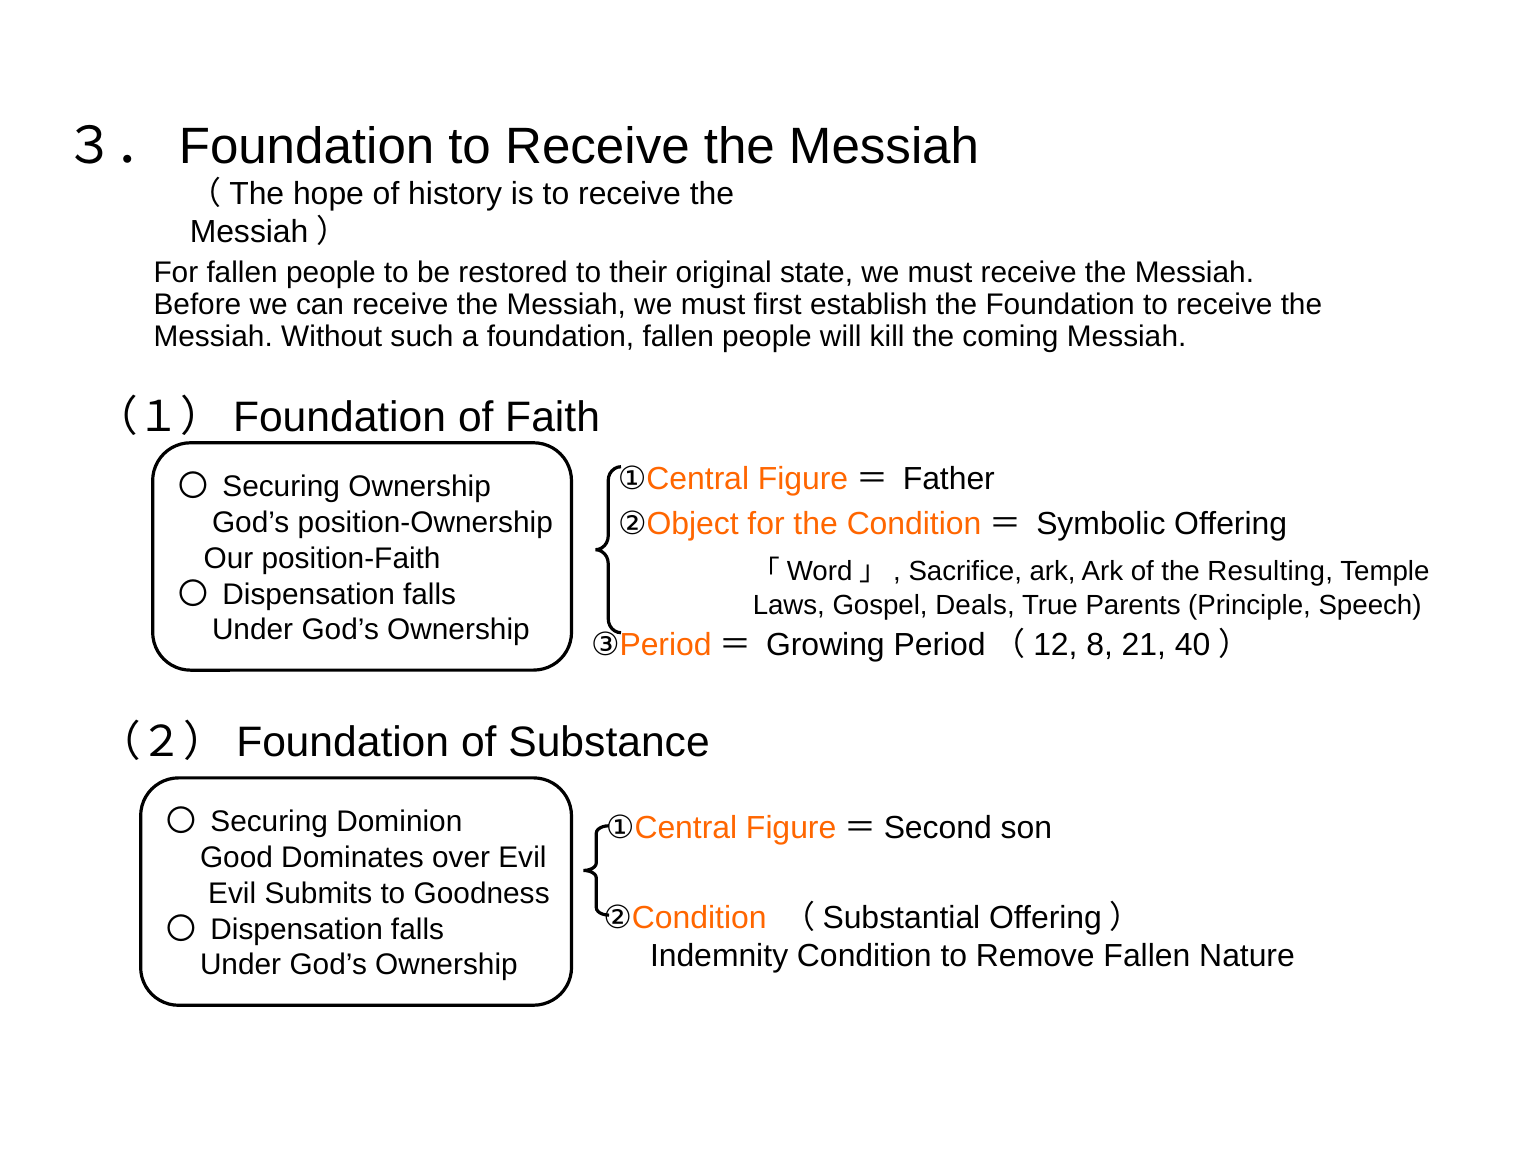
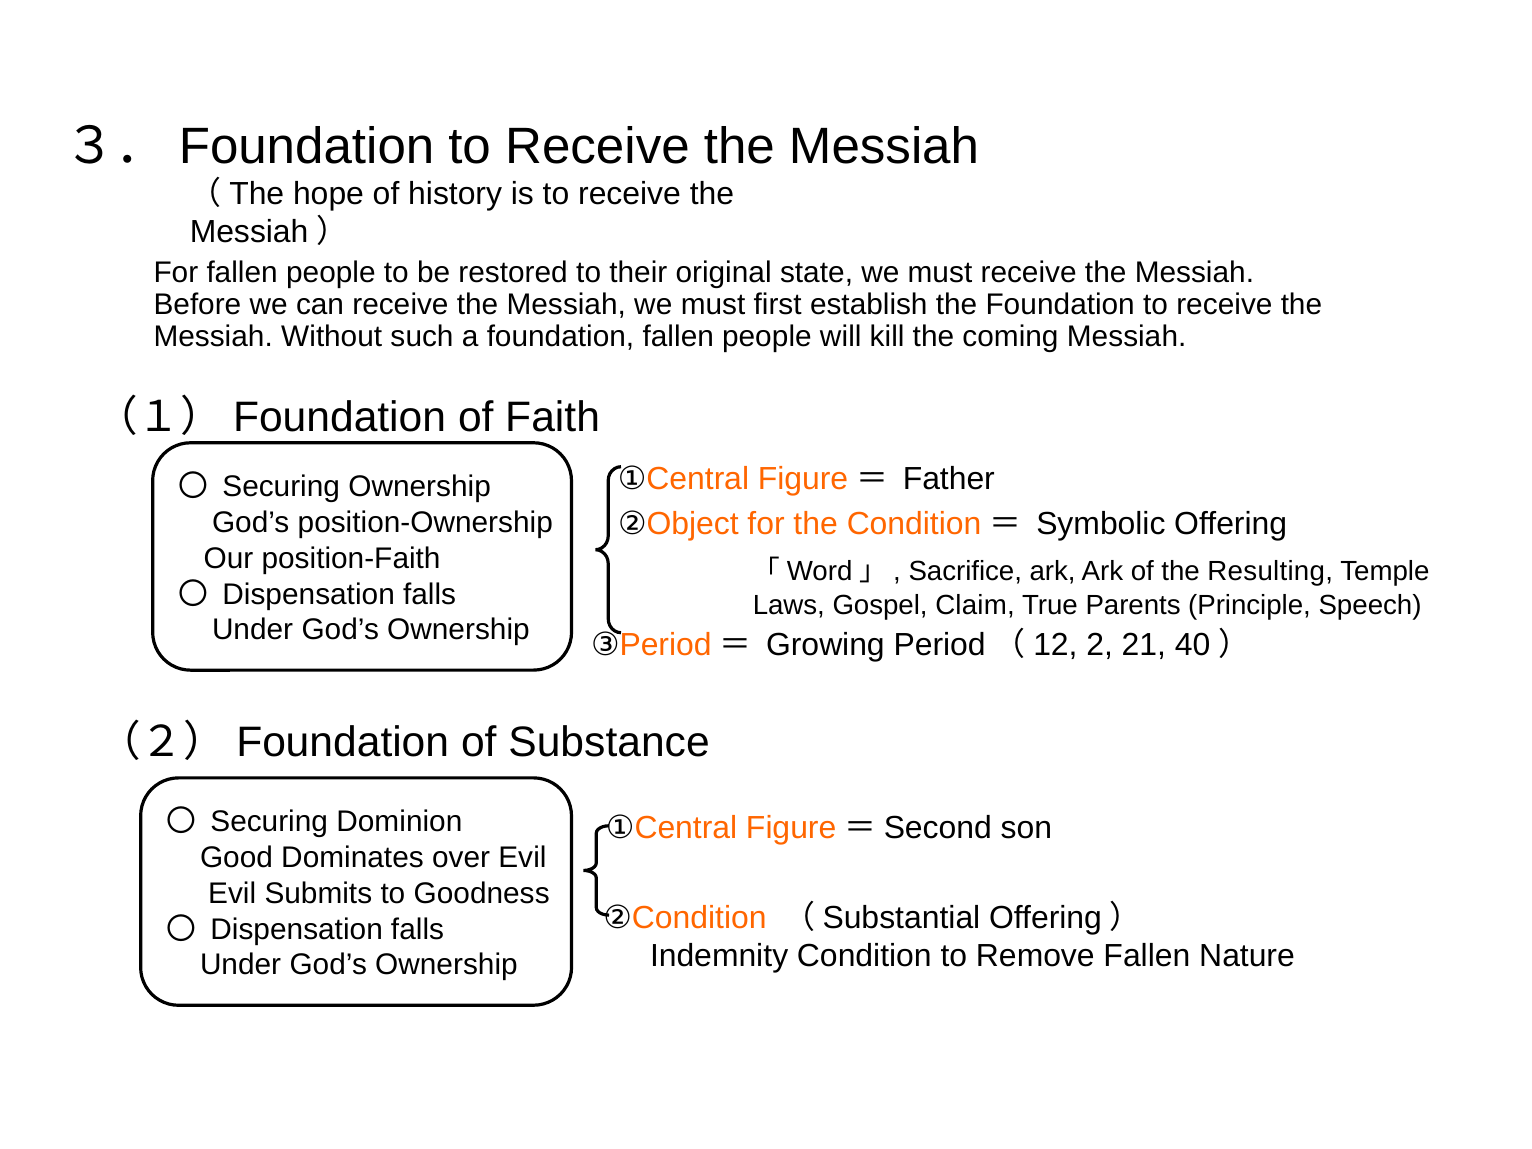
Deals: Deals -> Claim
8: 8 -> 2
